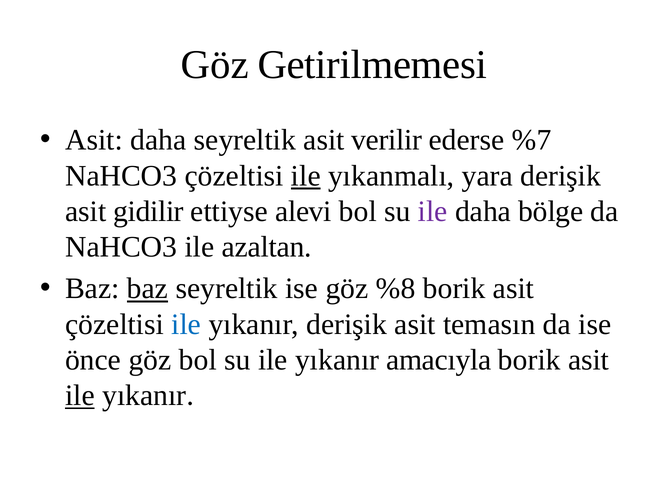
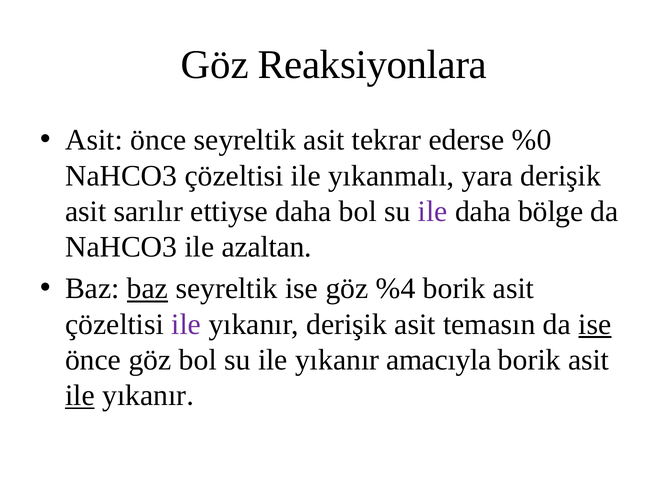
Getirilmemesi: Getirilmemesi -> Reaksiyonlara
Asit daha: daha -> önce
verilir: verilir -> tekrar
%7: %7 -> %0
ile at (306, 176) underline: present -> none
gidilir: gidilir -> sarılır
ettiyse alevi: alevi -> daha
%8: %8 -> %4
ile at (186, 324) colour: blue -> purple
ise at (595, 324) underline: none -> present
